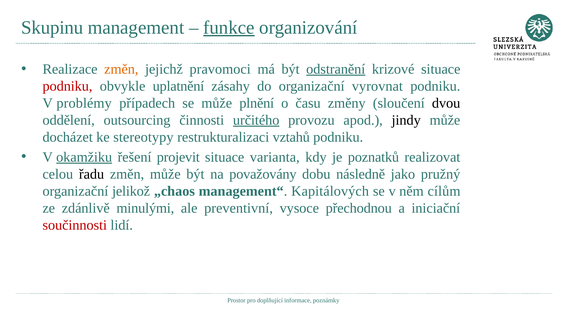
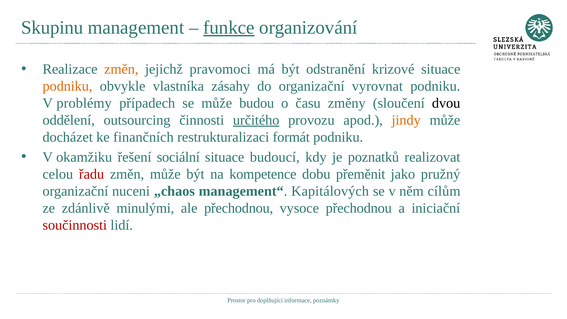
odstranění underline: present -> none
podniku at (67, 86) colour: red -> orange
uplatnění: uplatnění -> vlastníka
plnění: plnění -> budou
jindy colour: black -> orange
stereotypy: stereotypy -> finančních
vztahů: vztahů -> formát
okamžiku underline: present -> none
projevit: projevit -> sociální
varianta: varianta -> budoucí
řadu colour: black -> red
považovány: považovány -> kompetence
následně: následně -> přeměnit
jelikož: jelikož -> nuceni
ale preventivní: preventivní -> přechodnou
